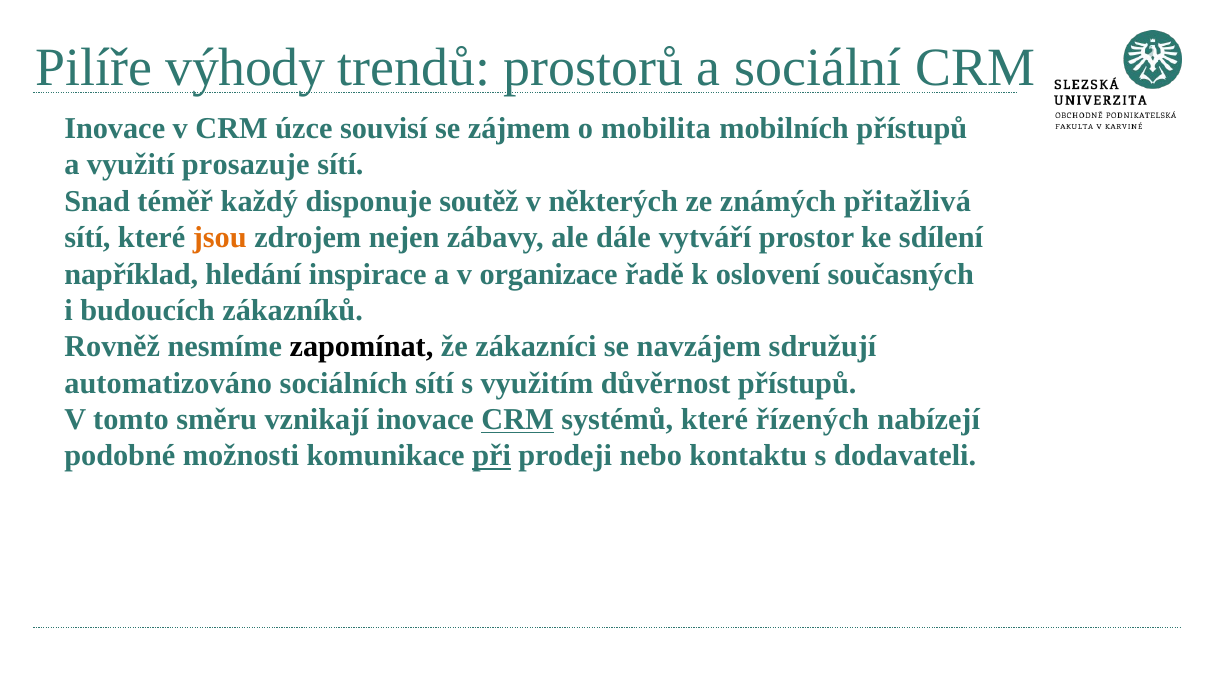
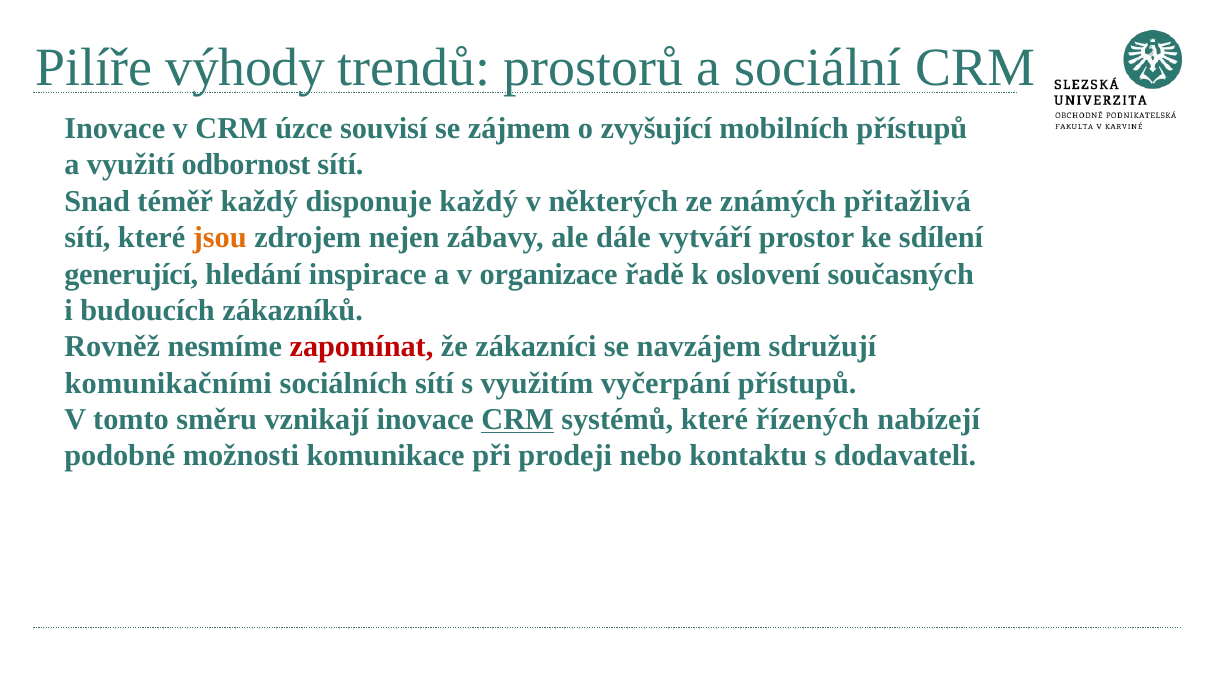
mobilita: mobilita -> zvyšující
prosazuje: prosazuje -> odbornost
disponuje soutěž: soutěž -> každý
například: například -> generující
zapomínat colour: black -> red
automatizováno: automatizováno -> komunikačními
důvěrnost: důvěrnost -> vyčerpání
při underline: present -> none
